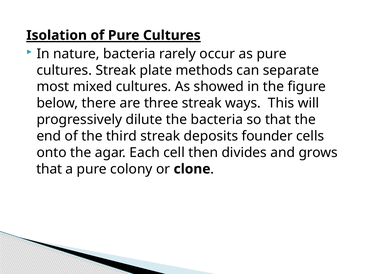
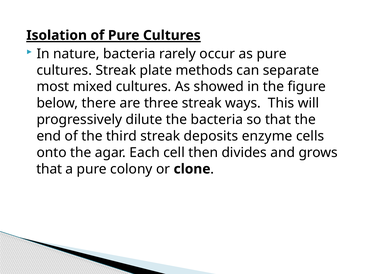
founder: founder -> enzyme
